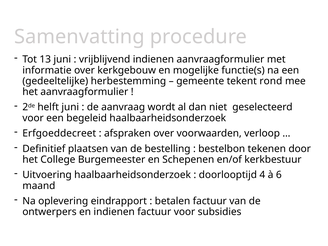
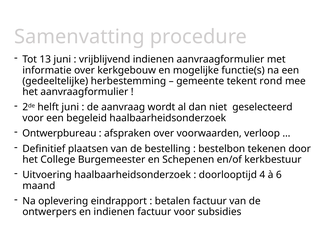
Erfgoeddecreet: Erfgoeddecreet -> Ontwerpbureau
